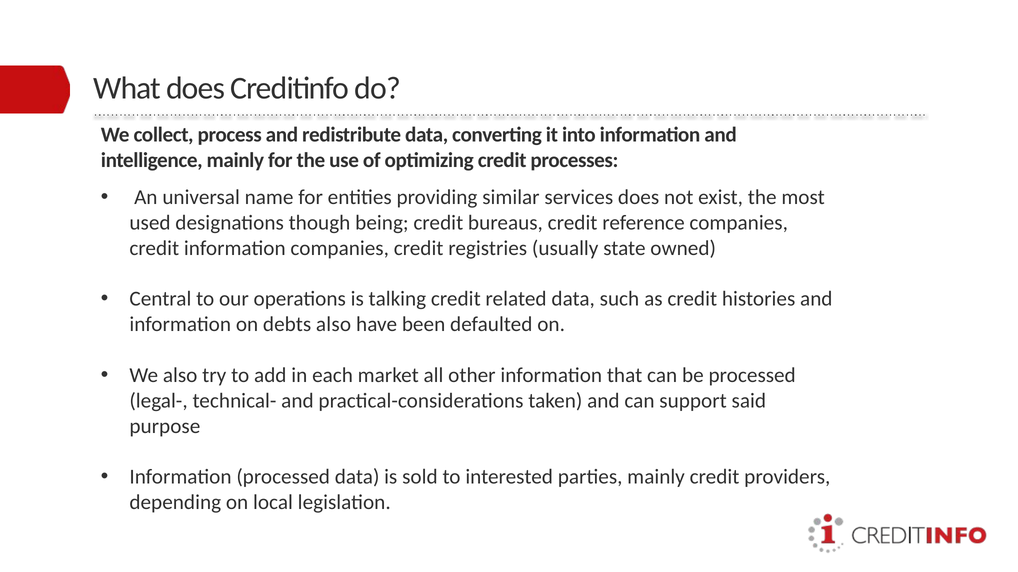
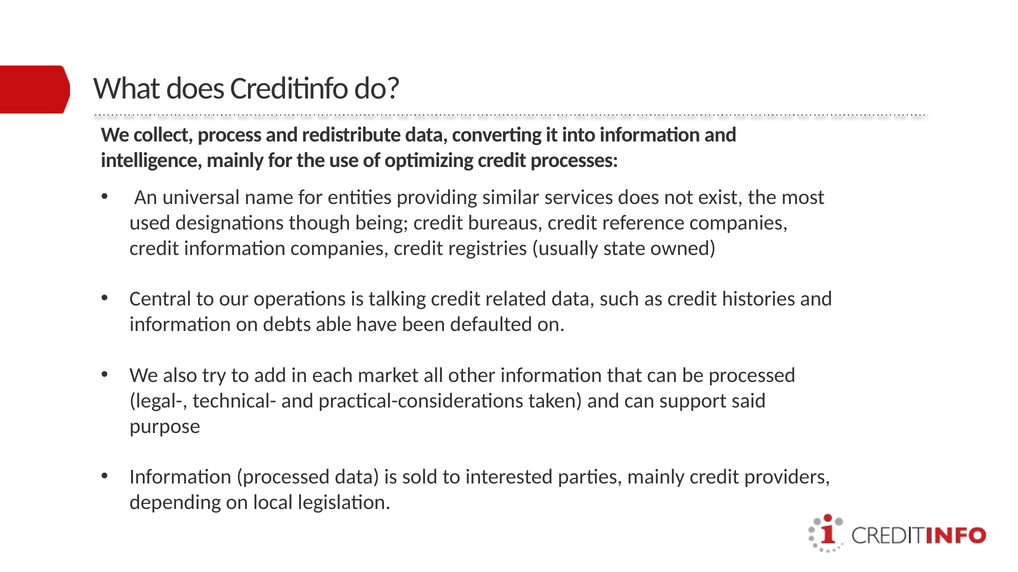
debts also: also -> able
